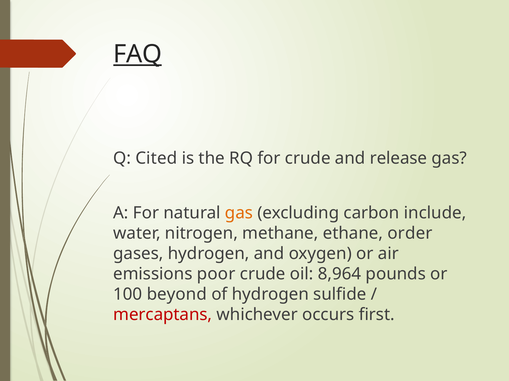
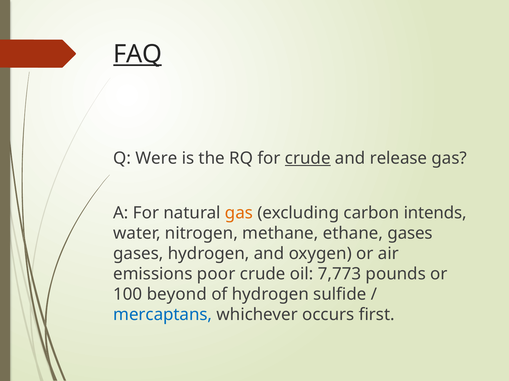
Cited: Cited -> Were
crude at (308, 158) underline: none -> present
include: include -> intends
ethane order: order -> gases
8,964: 8,964 -> 7,773
mercaptans colour: red -> blue
